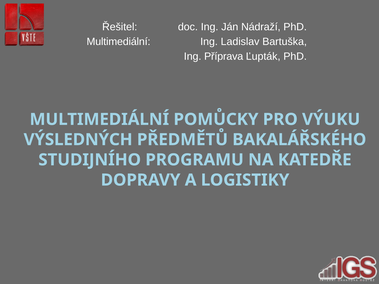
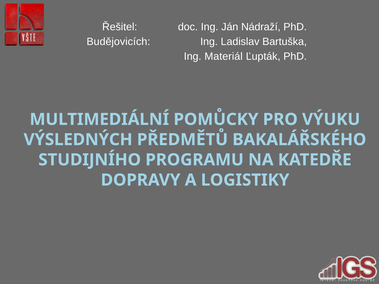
Multimediální at (119, 42): Multimediální -> Budějovicích
Příprava: Příprava -> Materiál
